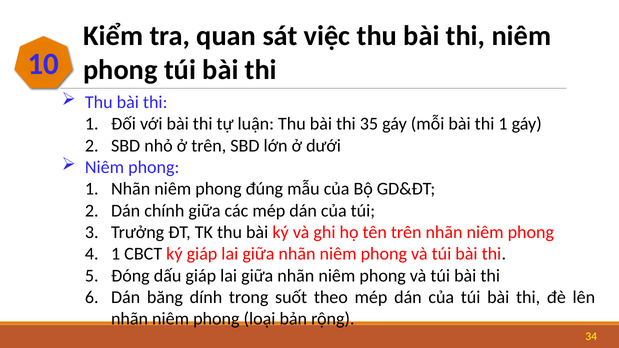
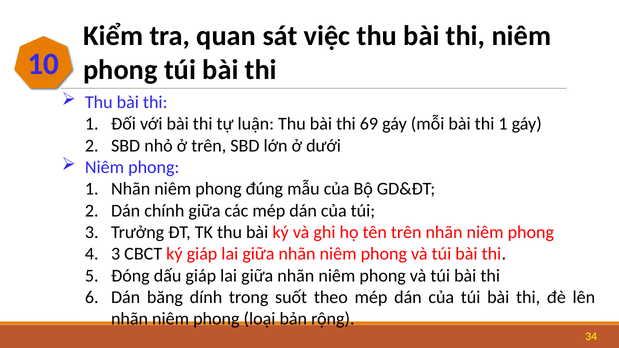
35: 35 -> 69
1 at (116, 254): 1 -> 3
